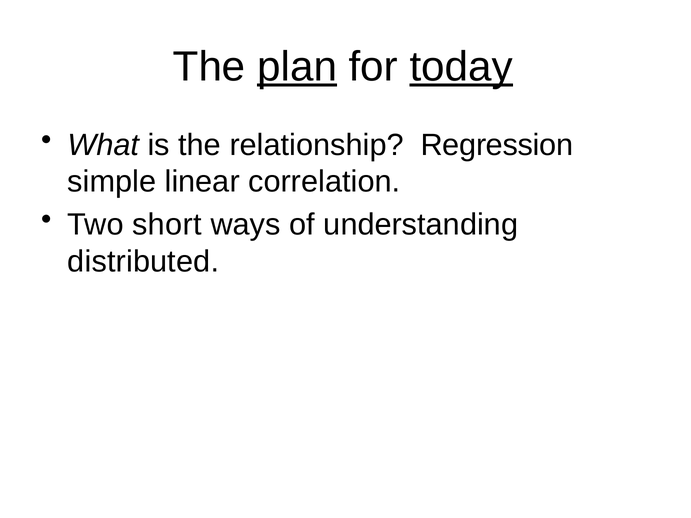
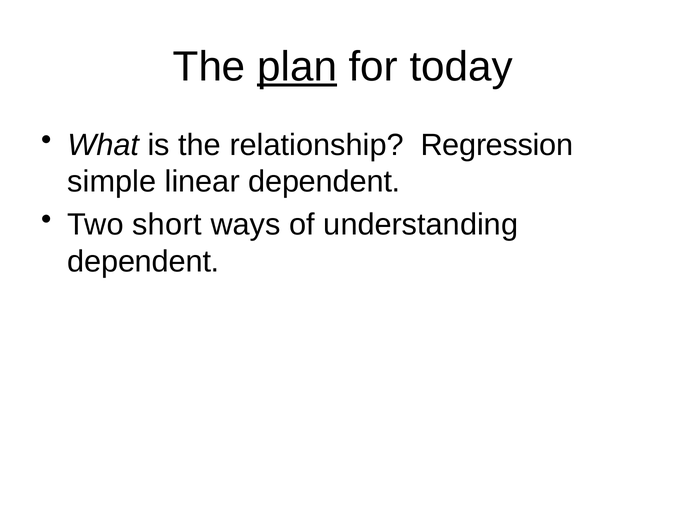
today underline: present -> none
linear correlation: correlation -> dependent
distributed at (143, 262): distributed -> dependent
